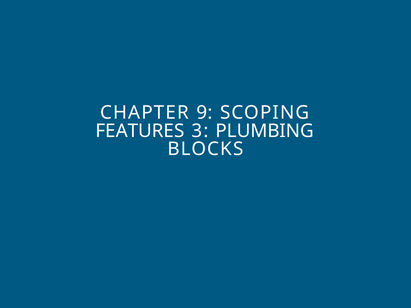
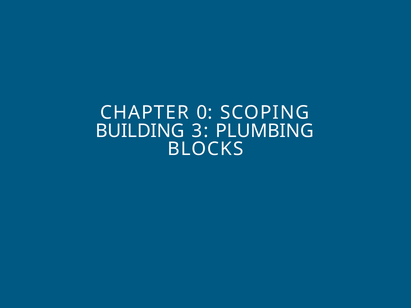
9: 9 -> 0
FEATURES: FEATURES -> BUILDING
